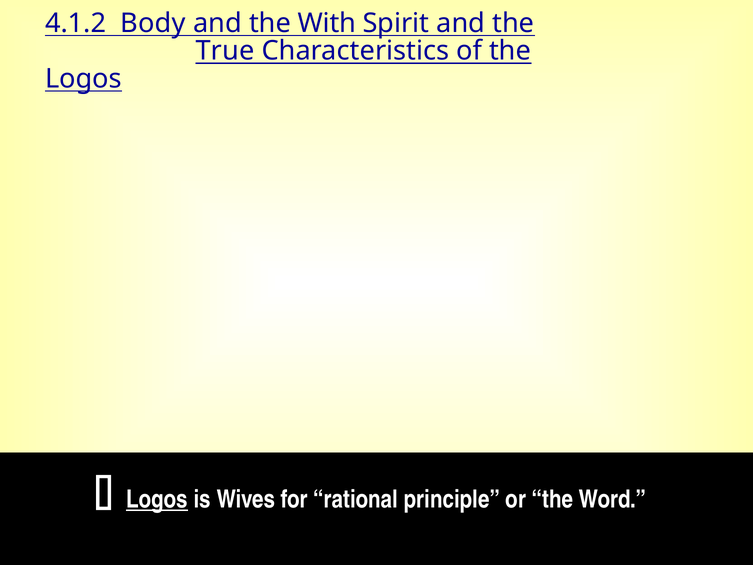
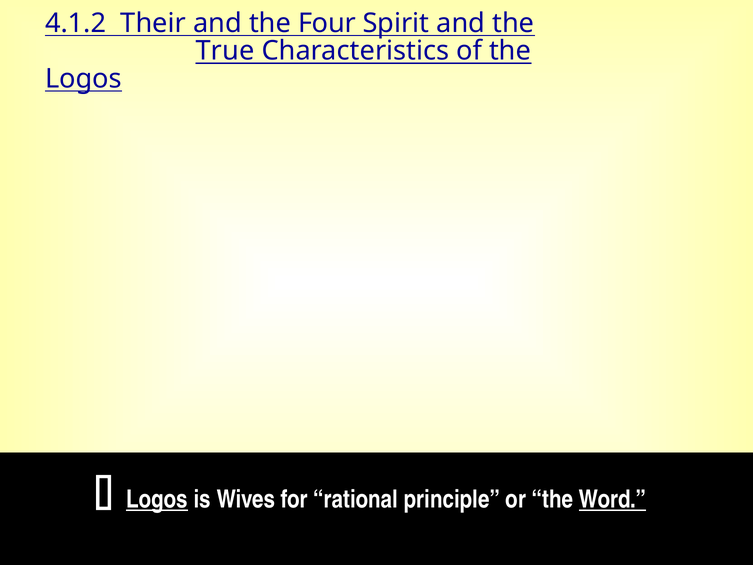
Body: Body -> Their
With: With -> Four
Word underline: none -> present
